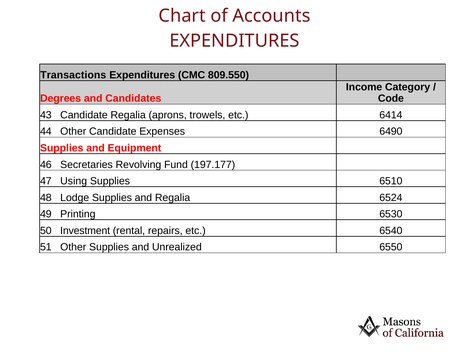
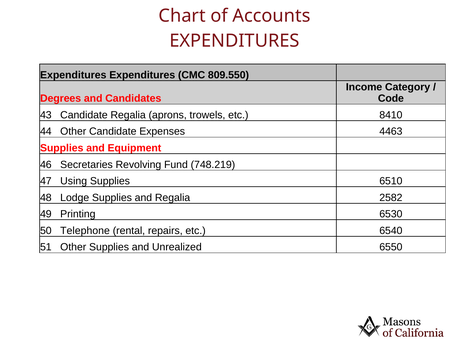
Transactions at (73, 75): Transactions -> Expenditures
6414: 6414 -> 8410
6490: 6490 -> 4463
197.177: 197.177 -> 748.219
6524: 6524 -> 2582
Investment: Investment -> Telephone
